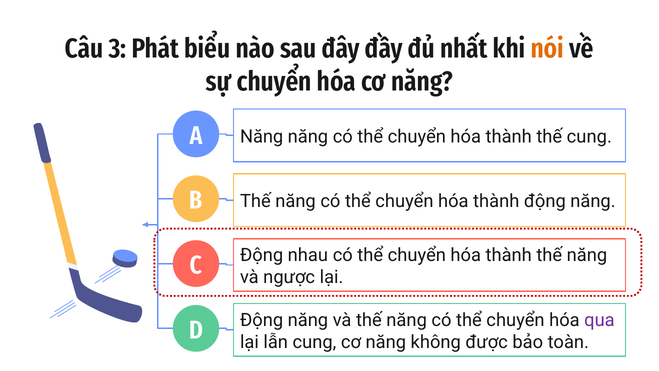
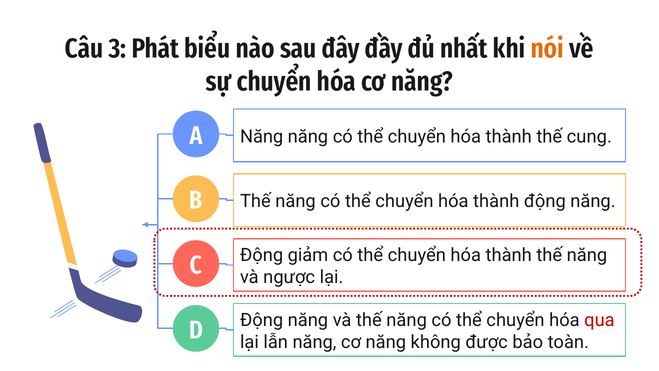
nhau: nhau -> giảm
qua colour: purple -> red
lẫn cung: cung -> năng
